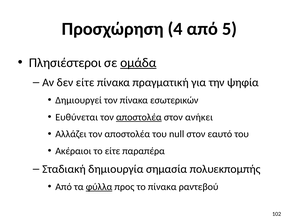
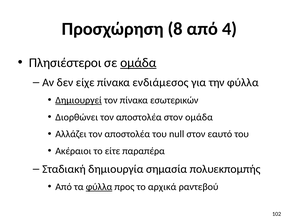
4: 4 -> 8
5: 5 -> 4
δεν είτε: είτε -> είχε
πραγματική: πραγματική -> ενδιάμεσος
την ψηφία: ψηφία -> φύλλα
Δημιουργεί underline: none -> present
Ευθύνεται: Ευθύνεται -> Διορθώνει
αποστολέα at (139, 117) underline: present -> none
στον ανήκει: ανήκει -> ομάδα
το πίνακα: πίνακα -> αρχικά
